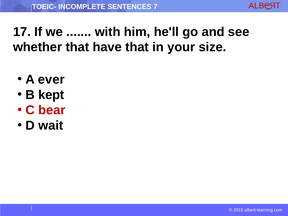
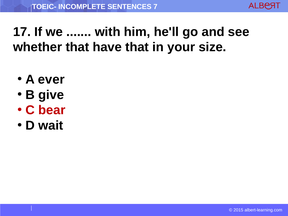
kept: kept -> give
